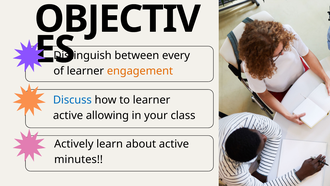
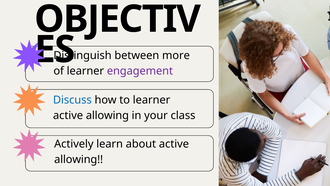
every: every -> more
engagement colour: orange -> purple
minutes at (79, 159): minutes -> allowing
